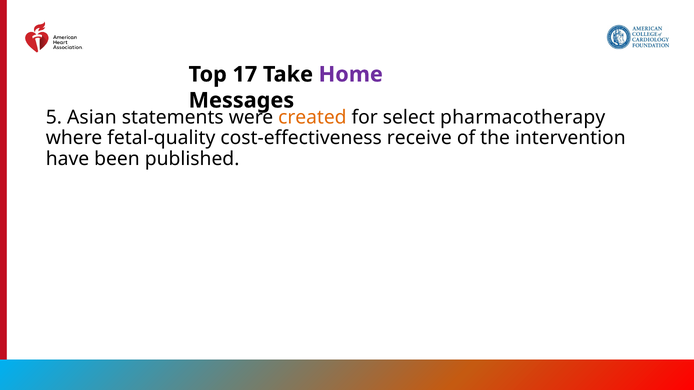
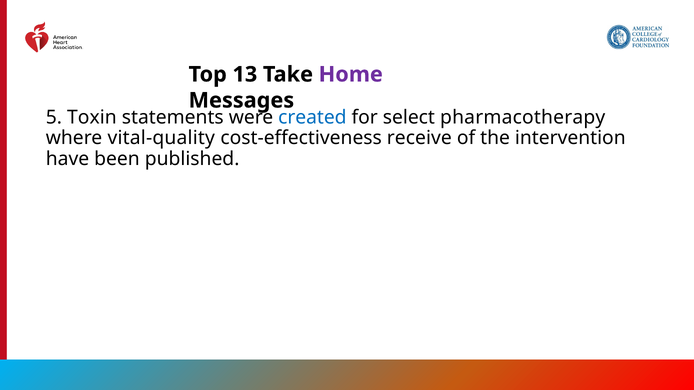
17: 17 -> 13
Asian: Asian -> Toxin
created colour: orange -> blue
fetal-quality: fetal-quality -> vital-quality
